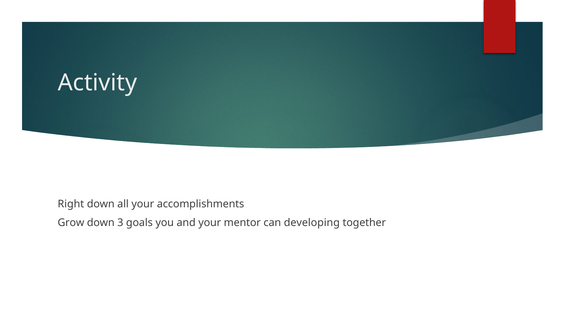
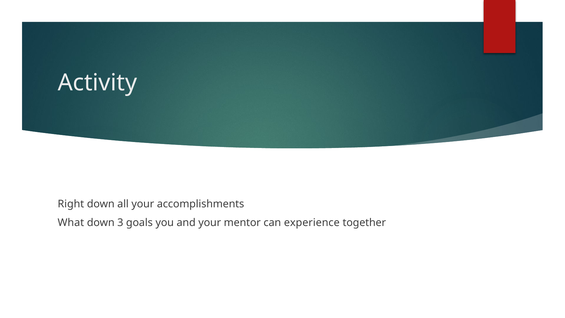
Grow: Grow -> What
developing: developing -> experience
